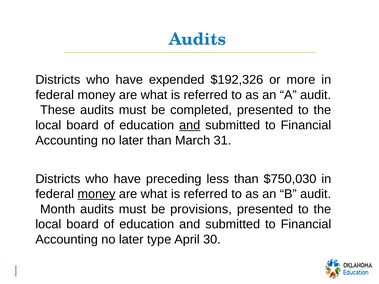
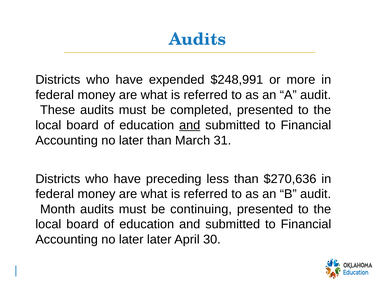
$192,326: $192,326 -> $248,991
$750,030: $750,030 -> $270,636
money at (96, 194) underline: present -> none
provisions: provisions -> continuing
later type: type -> later
